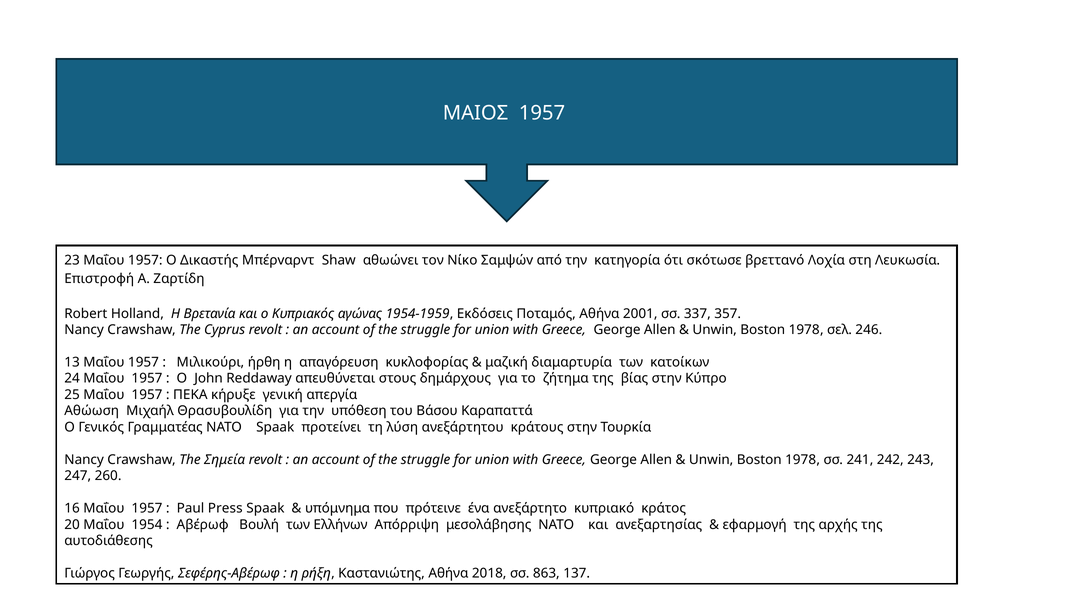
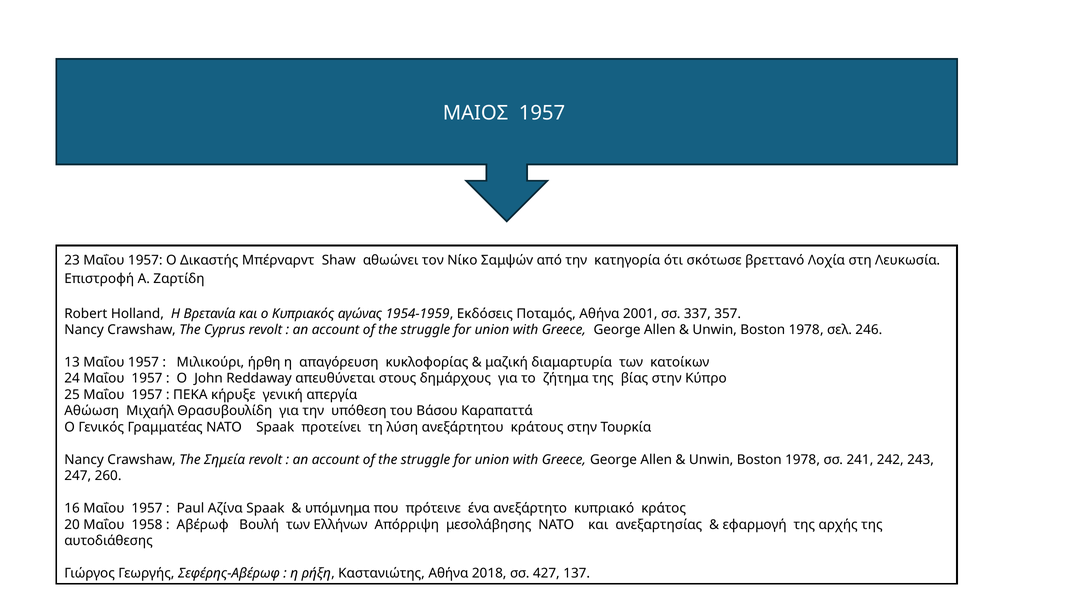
Press: Press -> Αζίνα
1954: 1954 -> 1958
863: 863 -> 427
